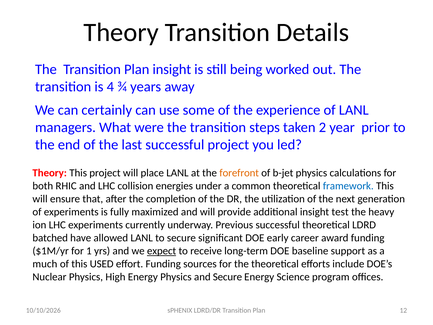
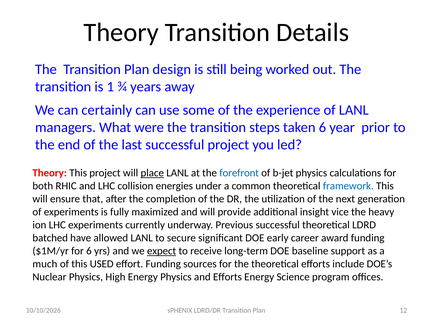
Plan insight: insight -> design
4: 4 -> 1
taken 2: 2 -> 6
place underline: none -> present
forefront colour: orange -> blue
test: test -> vice
for 1: 1 -> 6
and Secure: Secure -> Efforts
